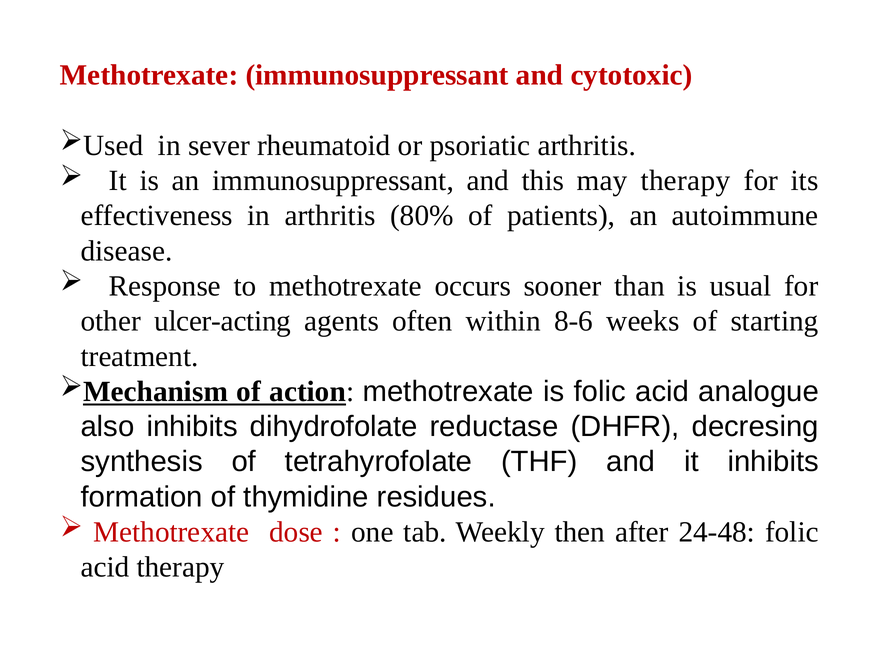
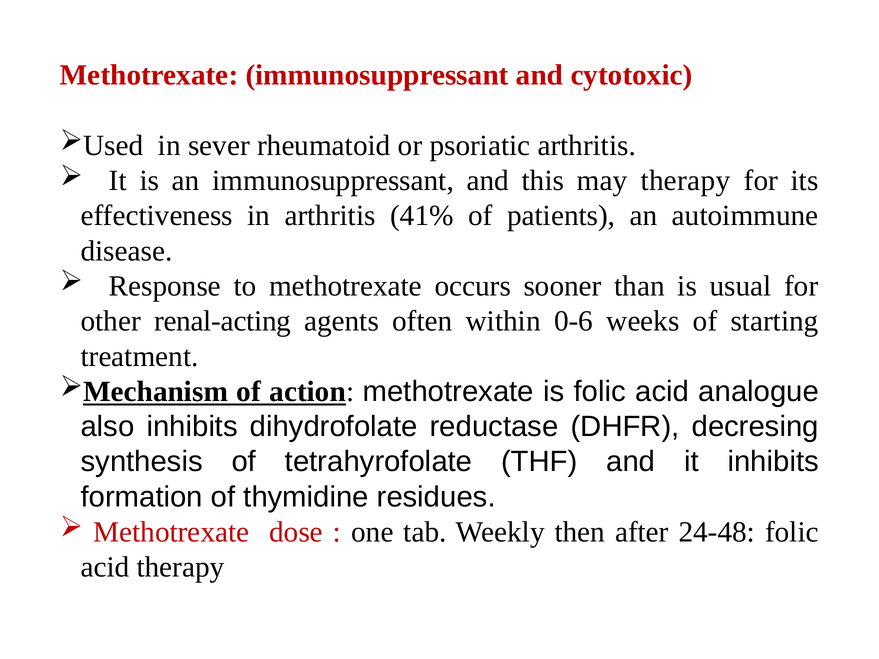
80%: 80% -> 41%
ulcer-acting: ulcer-acting -> renal-acting
8-6: 8-6 -> 0-6
